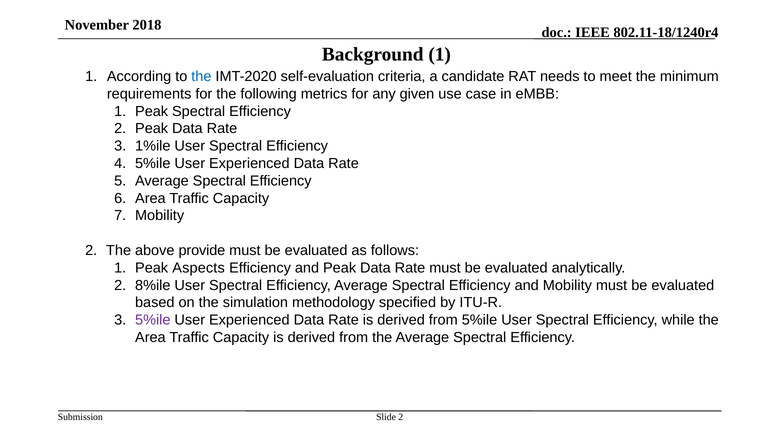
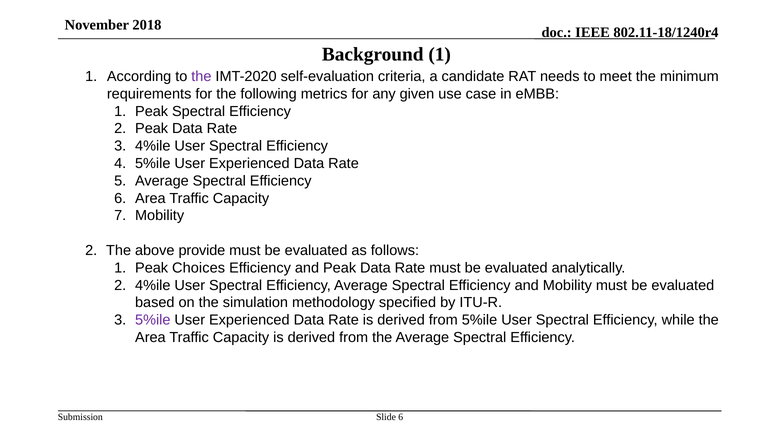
the at (201, 76) colour: blue -> purple
1%ile at (153, 146): 1%ile -> 4%ile
Aspects: Aspects -> Choices
8%ile at (153, 285): 8%ile -> 4%ile
Slide 2: 2 -> 6
